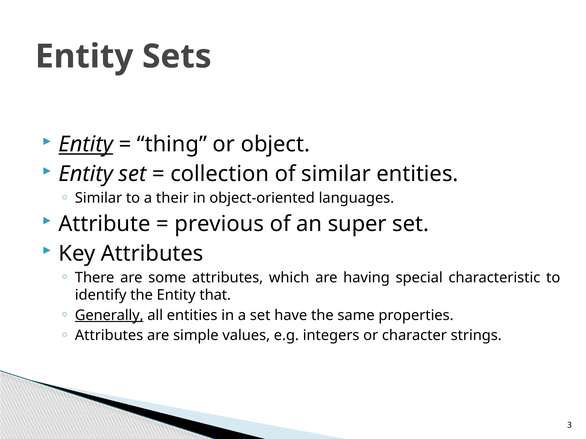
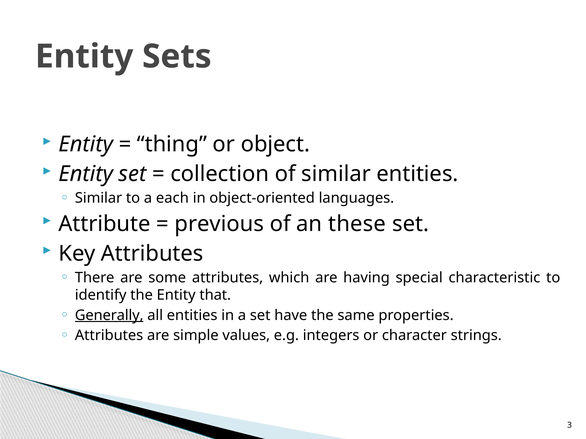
Entity at (86, 145) underline: present -> none
their: their -> each
super: super -> these
